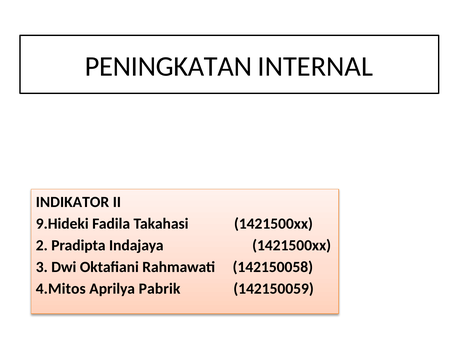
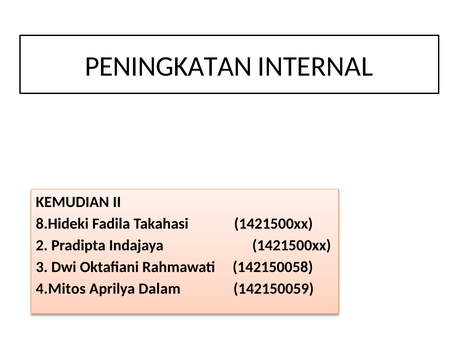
INDIKATOR: INDIKATOR -> KEMUDIAN
9.Hideki: 9.Hideki -> 8.Hideki
Pabrik: Pabrik -> Dalam
